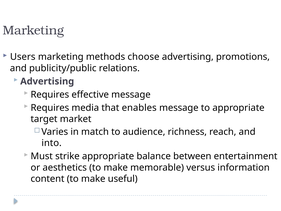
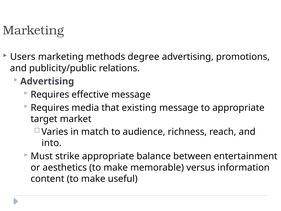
choose: choose -> degree
enables: enables -> existing
